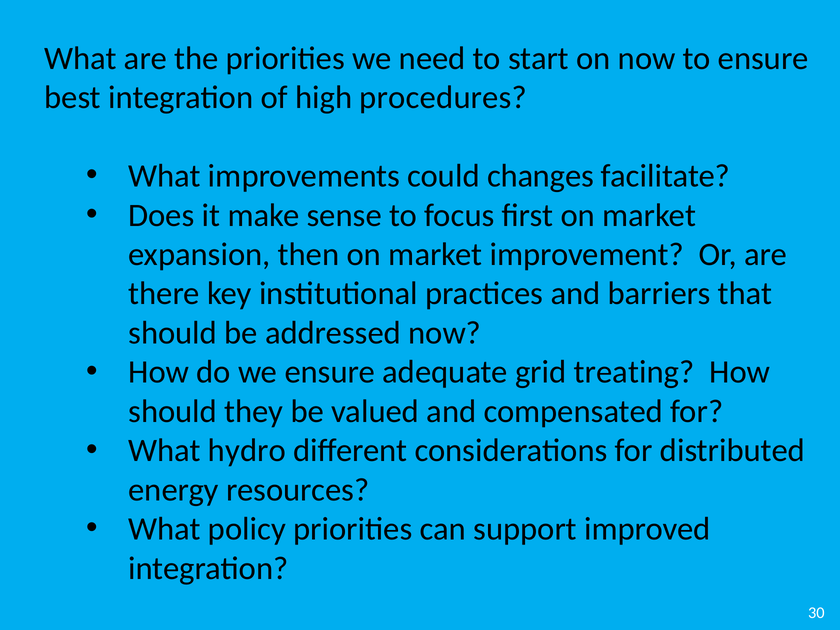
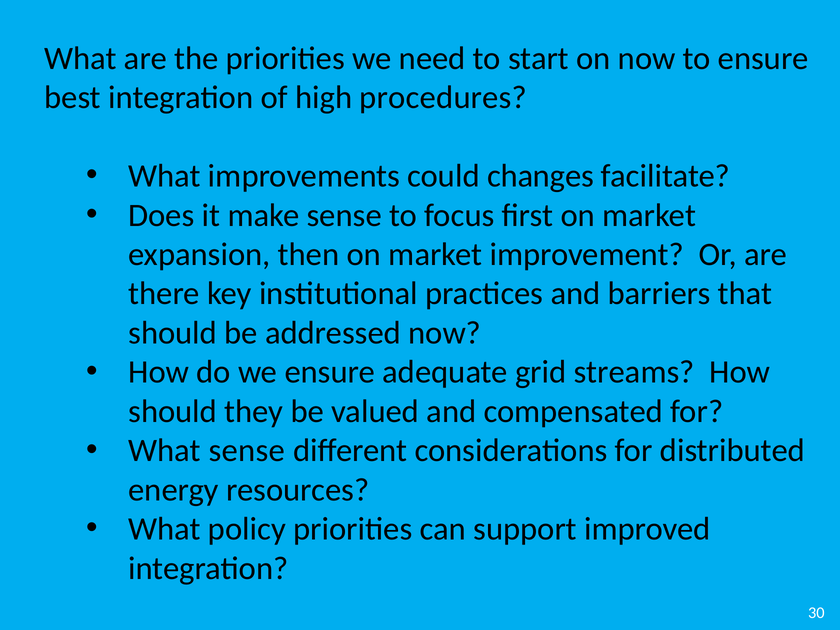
treating: treating -> streams
What hydro: hydro -> sense
